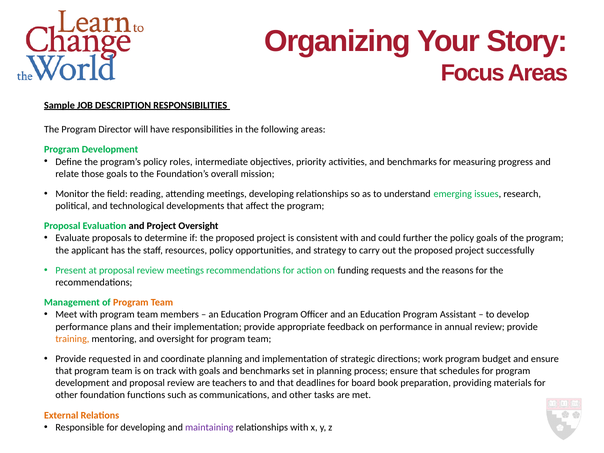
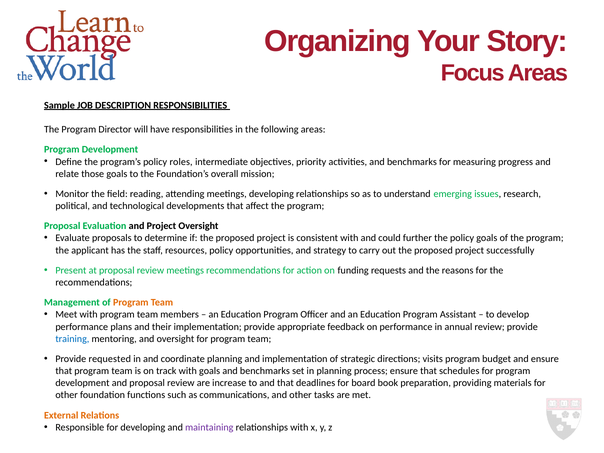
training colour: orange -> blue
work: work -> visits
teachers: teachers -> increase
